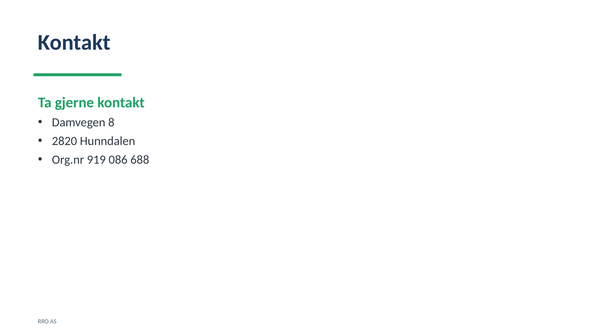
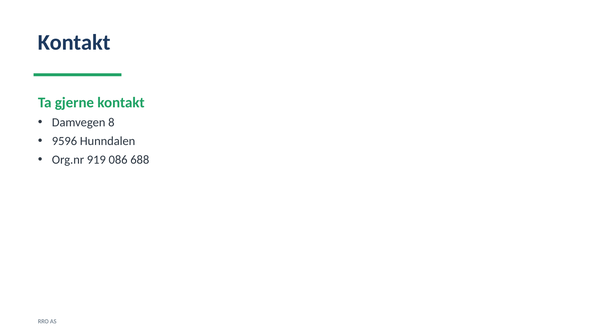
2820: 2820 -> 9596
